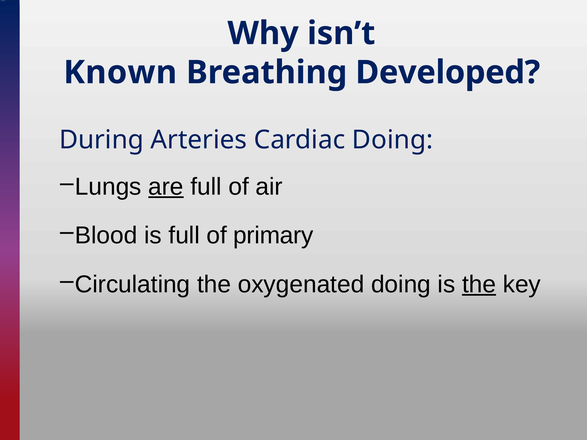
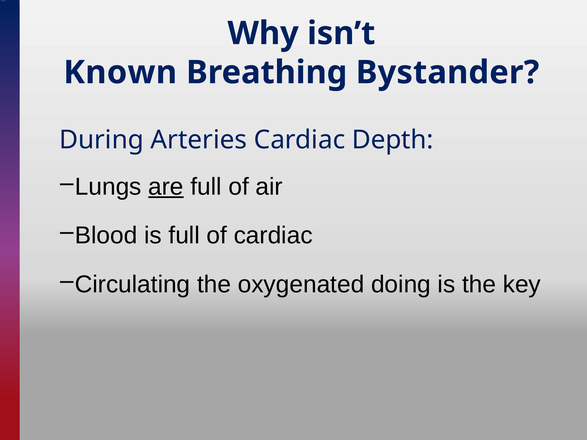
Developed: Developed -> Bystander
Cardiac Doing: Doing -> Depth
of primary: primary -> cardiac
the at (479, 285) underline: present -> none
